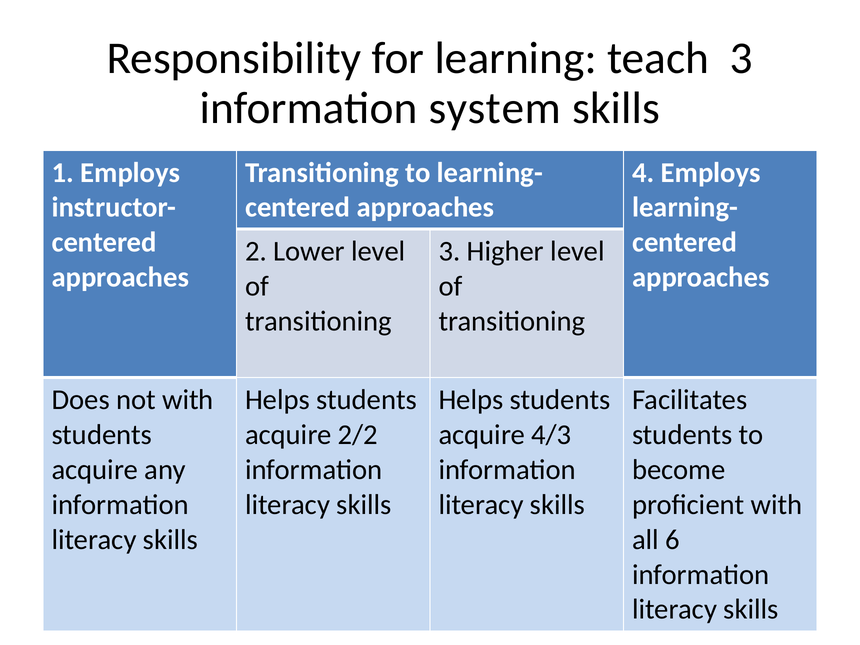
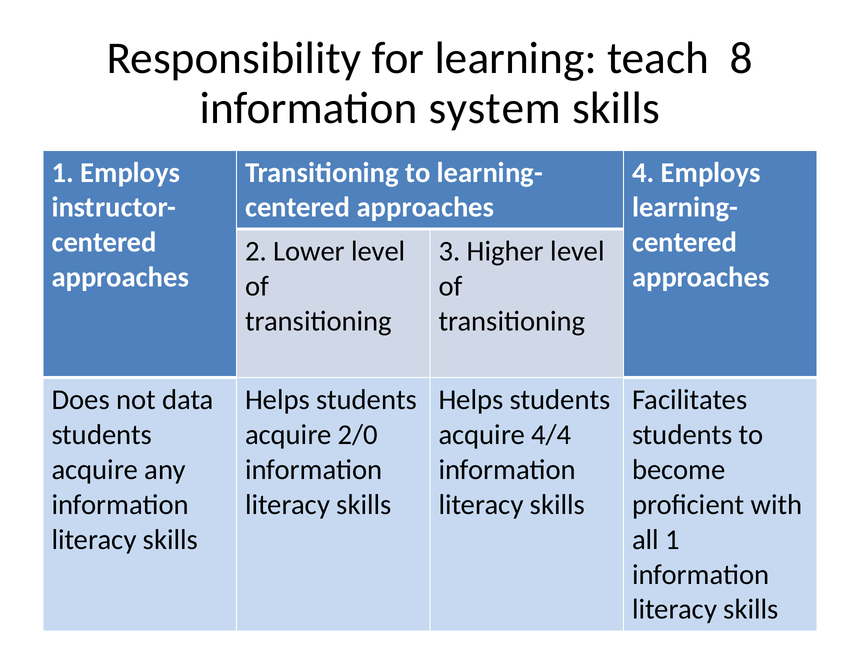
teach 3: 3 -> 8
not with: with -> data
2/2: 2/2 -> 2/0
4/3: 4/3 -> 4/4
all 6: 6 -> 1
